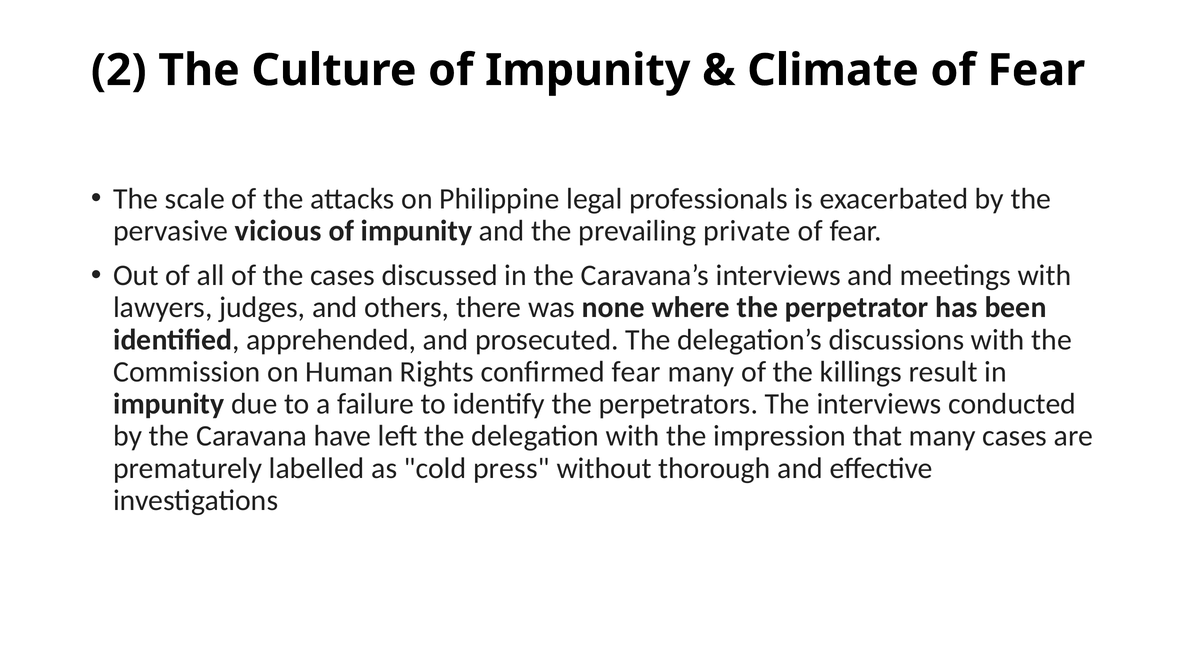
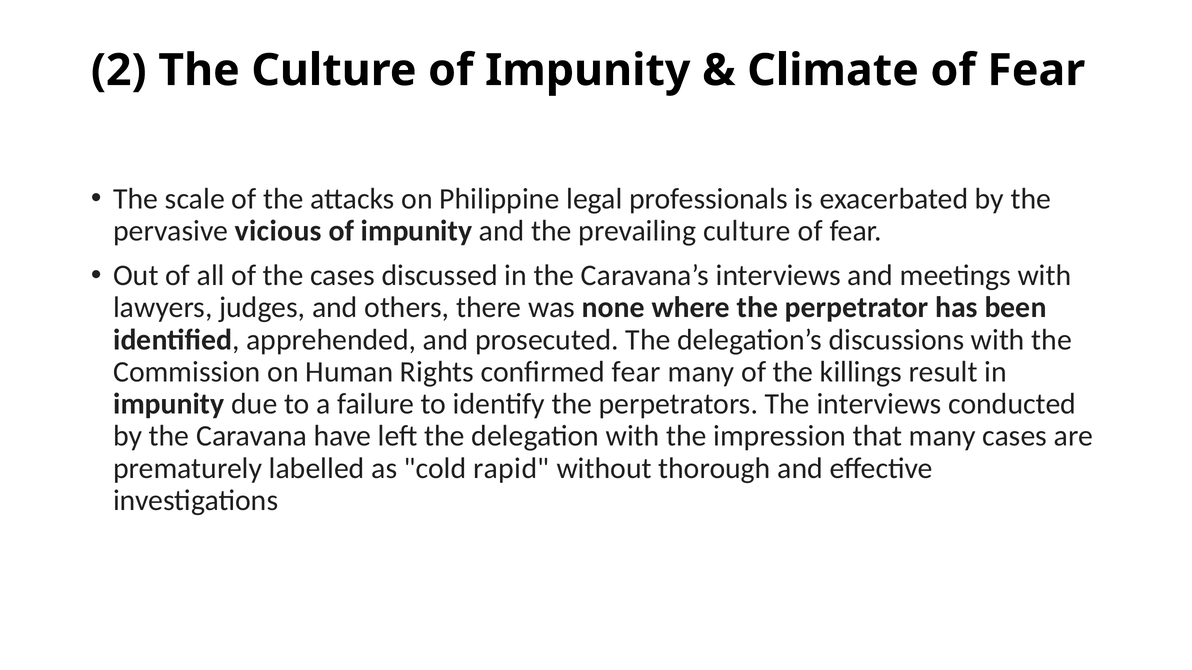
prevailing private: private -> culture
press: press -> rapid
